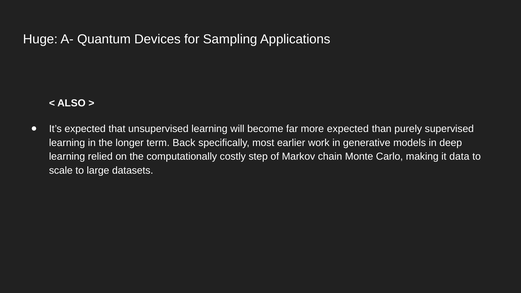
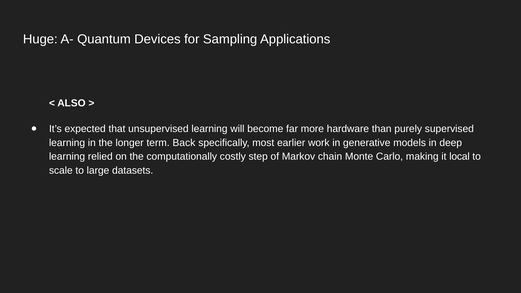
more expected: expected -> hardware
data: data -> local
